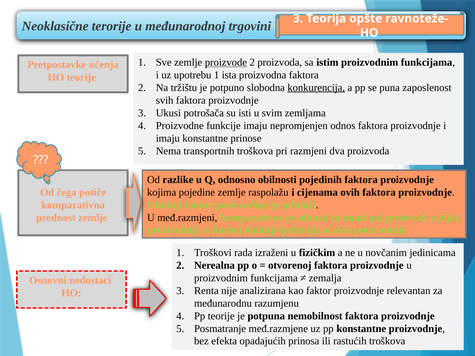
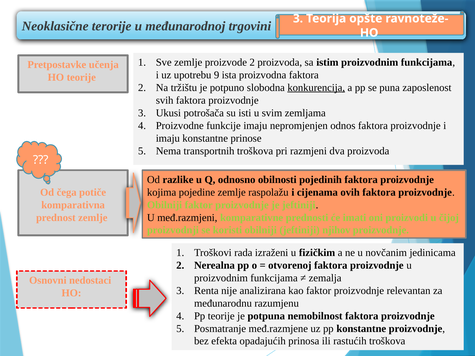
proizvode underline: present -> none
upotrebu 1: 1 -> 9
učešće: učešće -> njihov
